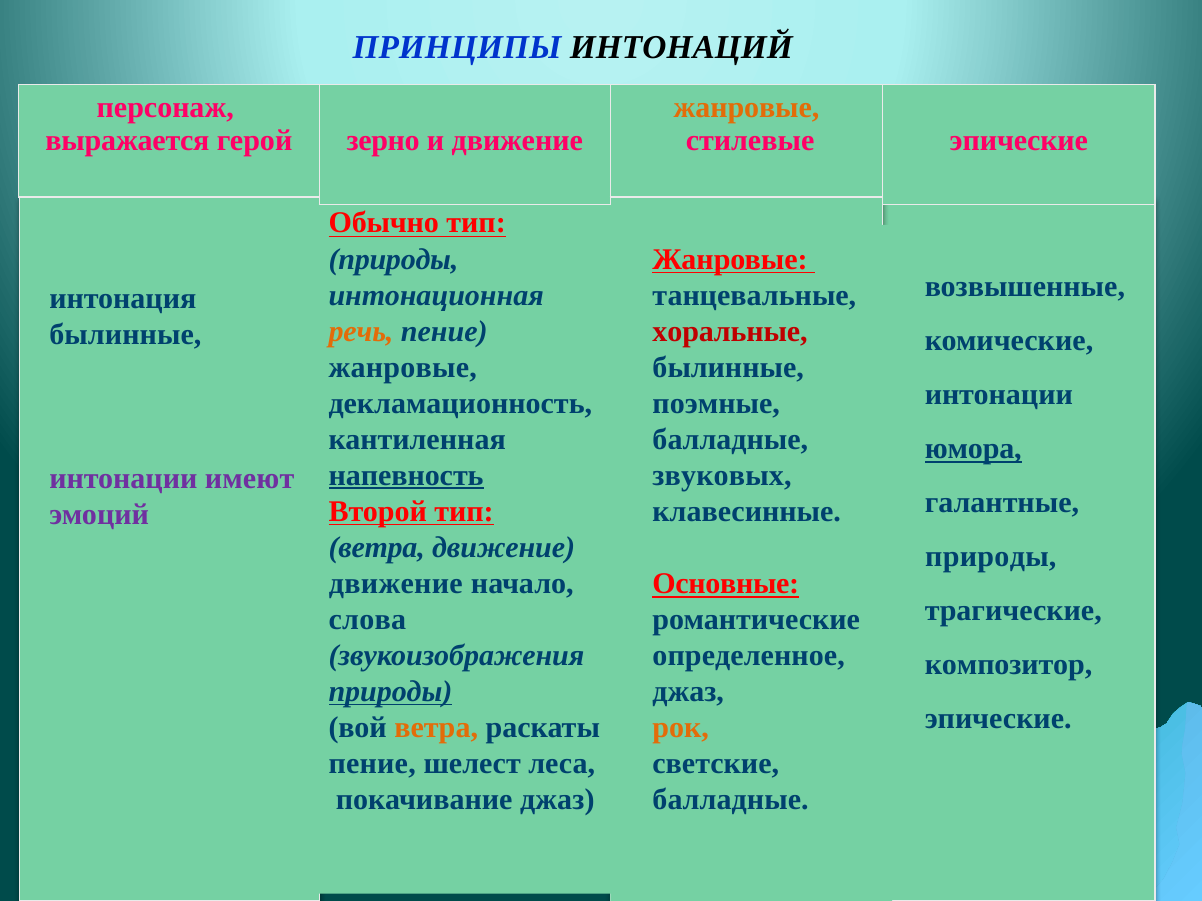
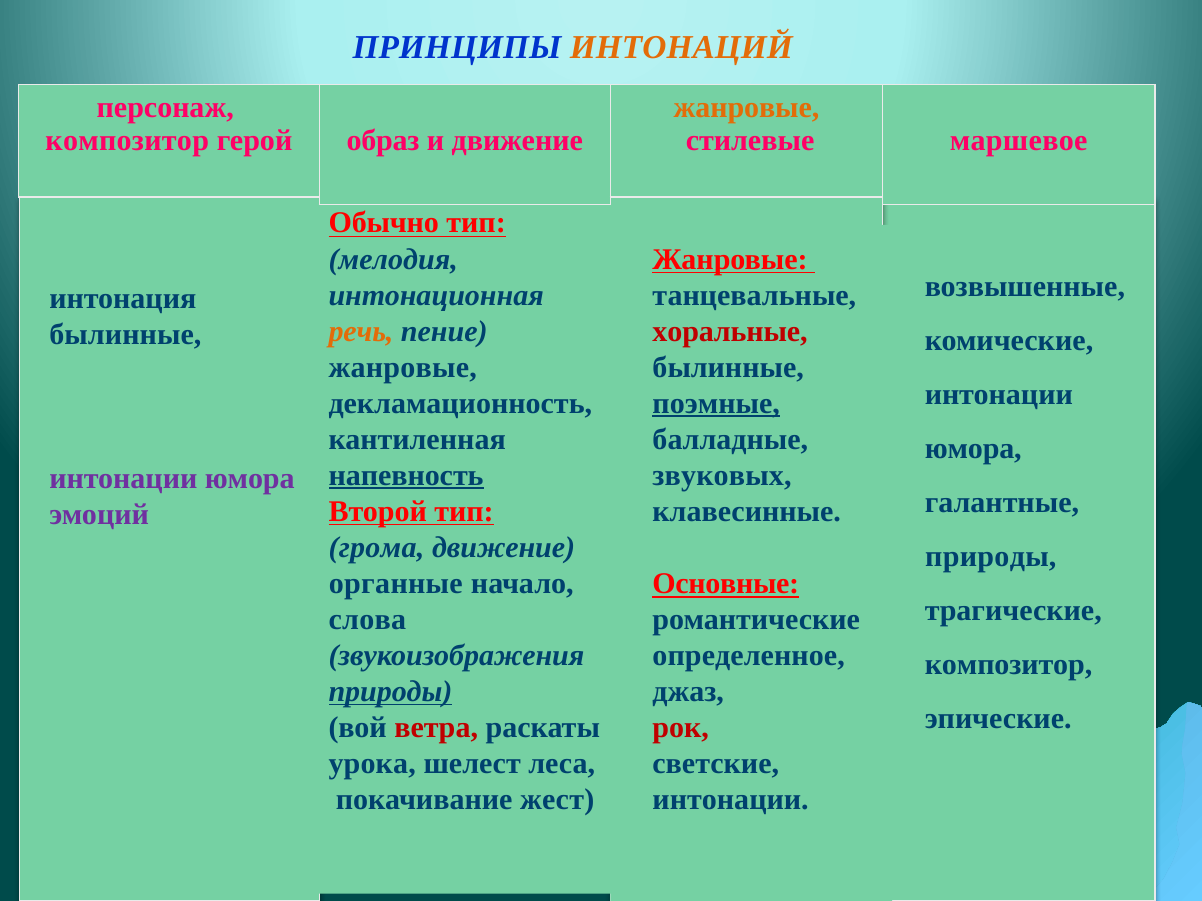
ИНТОНАЦИЙ colour: black -> orange
выражается at (127, 141): выражается -> композитор
зерно: зерно -> образ
стилевые эпические: эпические -> маршевое
природы at (393, 259): природы -> мелодия
поэмные underline: none -> present
юмора at (973, 449) underline: present -> none
имеют at (250, 479): имеют -> юмора
ветра at (377, 548): ветра -> грома
движение at (396, 584): движение -> органные
ветра at (436, 728) colour: orange -> red
рок colour: orange -> red
пение at (372, 764): пение -> урока
покачивание джаз: джаз -> жест
балладные at (731, 800): балладные -> интонации
